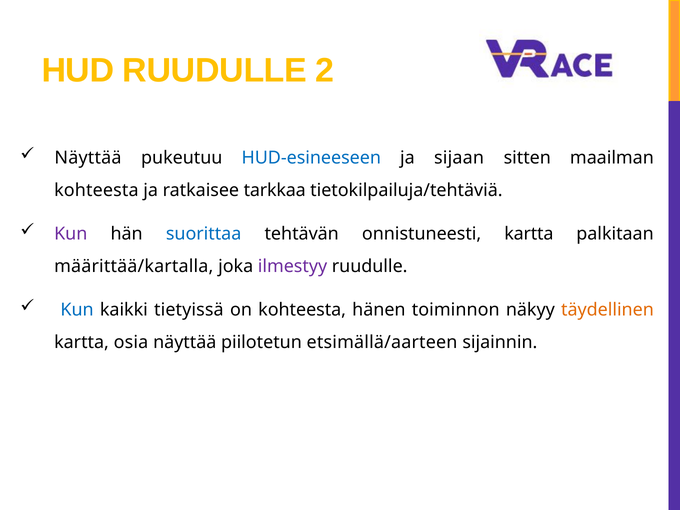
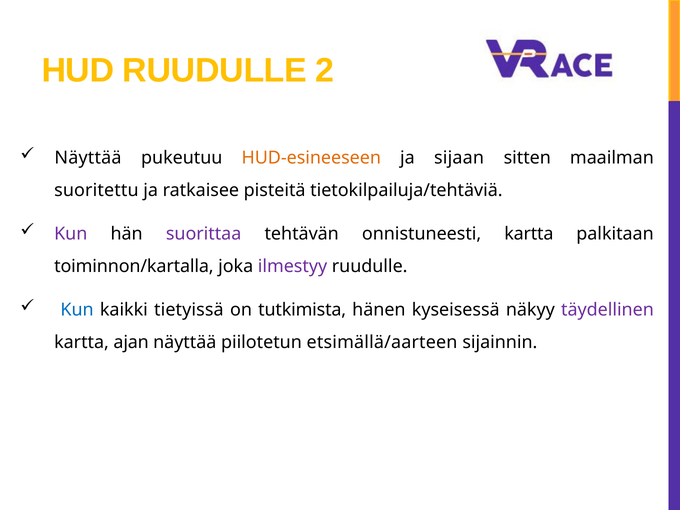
HUD-esineeseen colour: blue -> orange
kohteesta at (96, 190): kohteesta -> suoritettu
tarkkaa: tarkkaa -> pisteitä
suorittaa colour: blue -> purple
määrittää/kartalla: määrittää/kartalla -> toiminnon/kartalla
on kohteesta: kohteesta -> tutkimista
toiminnon: toiminnon -> kyseisessä
täydellinen colour: orange -> purple
osia: osia -> ajan
